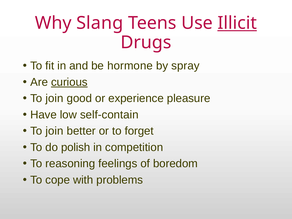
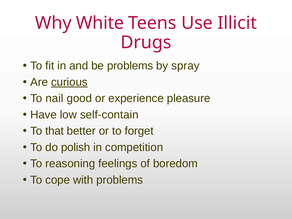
Slang: Slang -> White
Illicit underline: present -> none
be hormone: hormone -> problems
join at (54, 98): join -> nail
join at (54, 131): join -> that
